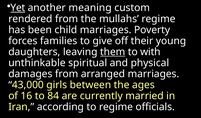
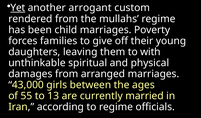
meaning: meaning -> arrogant
them underline: present -> none
16: 16 -> 55
84: 84 -> 13
